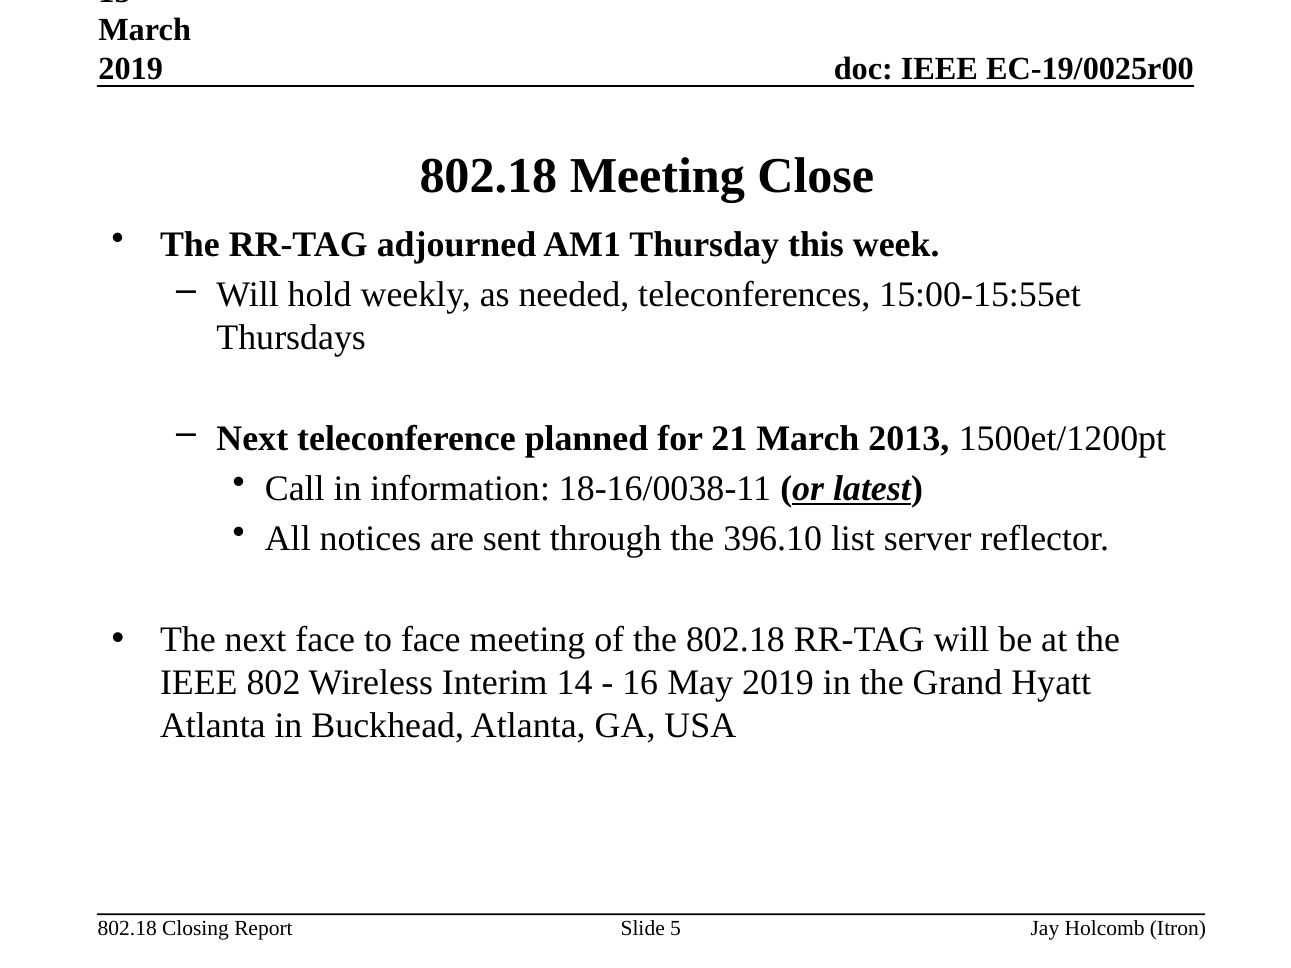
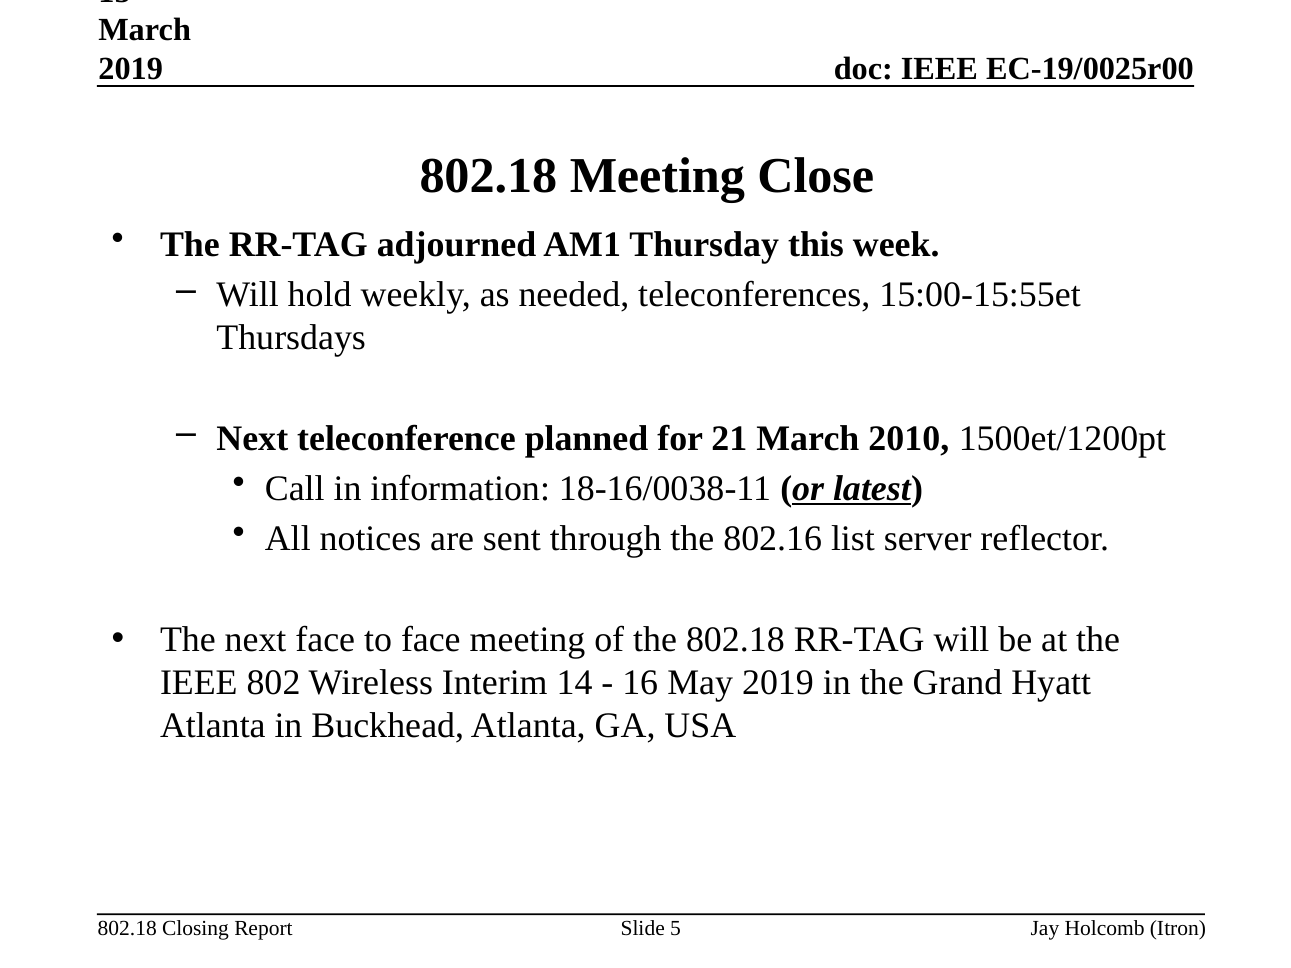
2013: 2013 -> 2010
396.10: 396.10 -> 802.16
